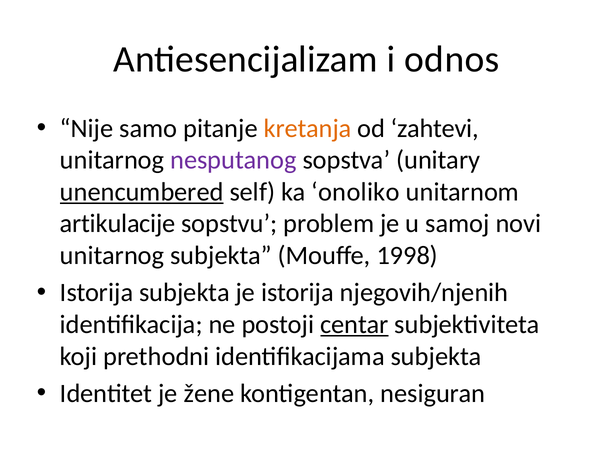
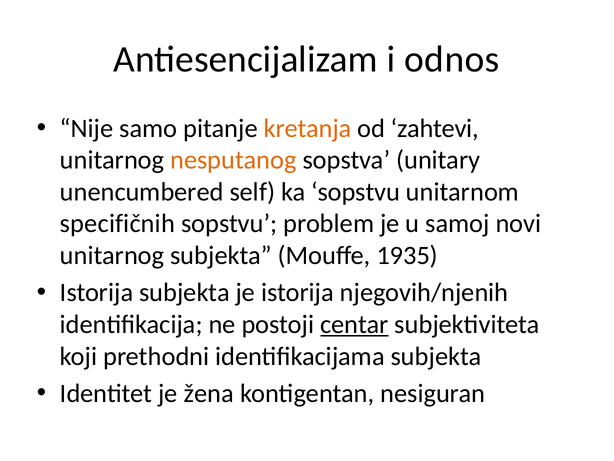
nesputanog colour: purple -> orange
unencumbered underline: present -> none
ka onoliko: onoliko -> sopstvu
artikulacije: artikulacije -> specifičnih
1998: 1998 -> 1935
žene: žene -> žena
